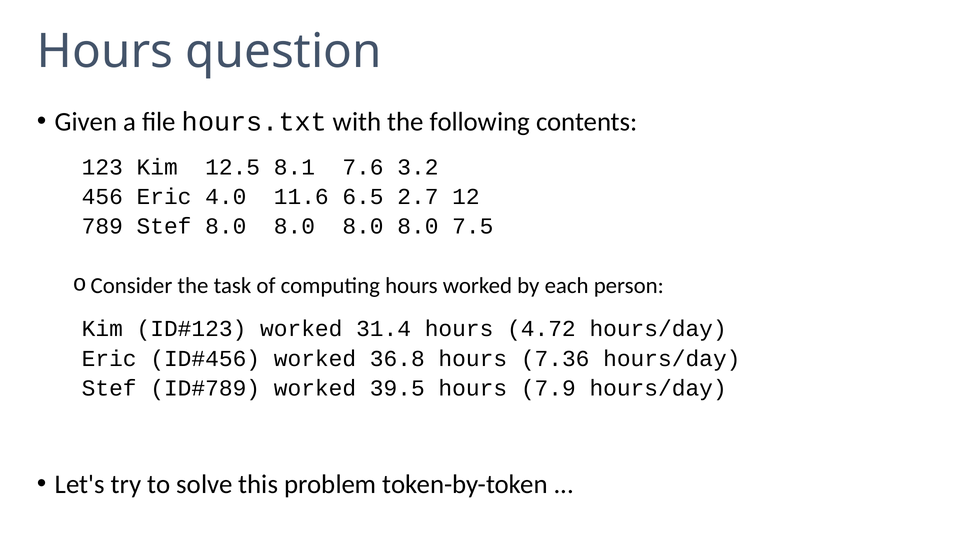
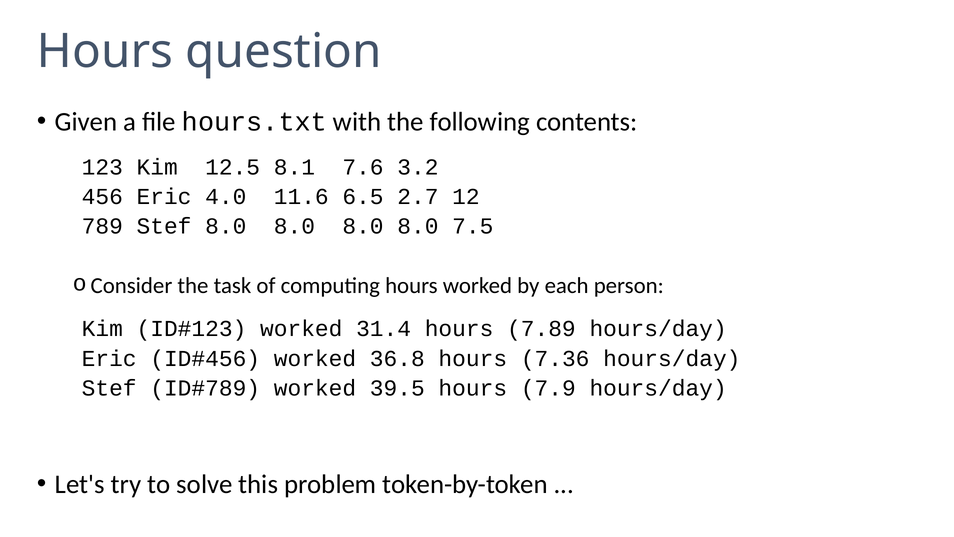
4.72: 4.72 -> 7.89
